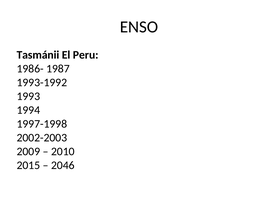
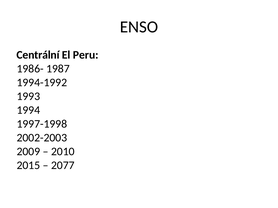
Tasmánii: Tasmánii -> Centrální
1993-1992: 1993-1992 -> 1994-1992
2046: 2046 -> 2077
